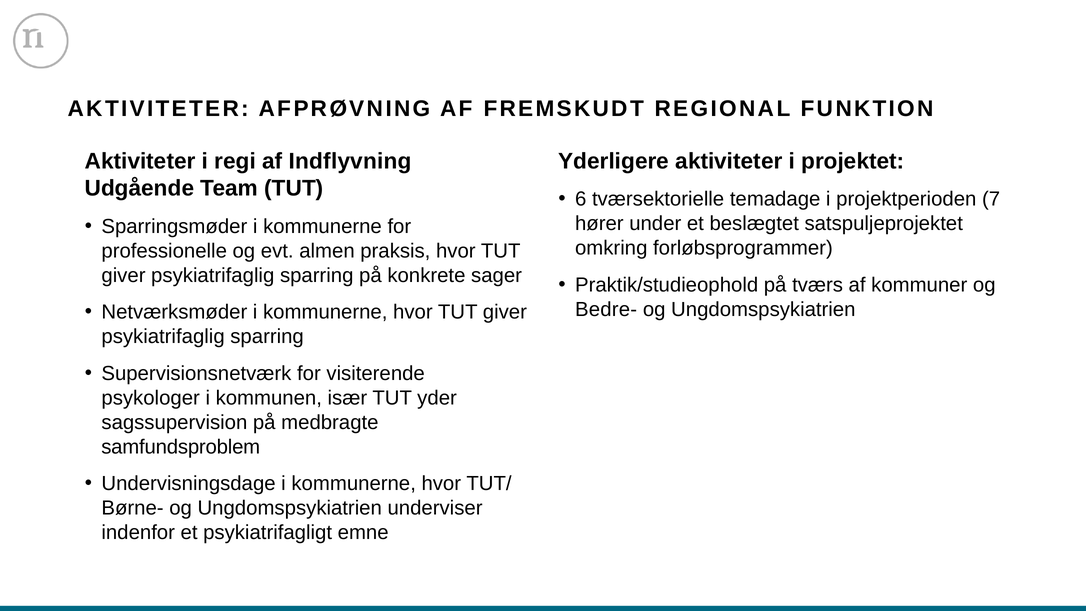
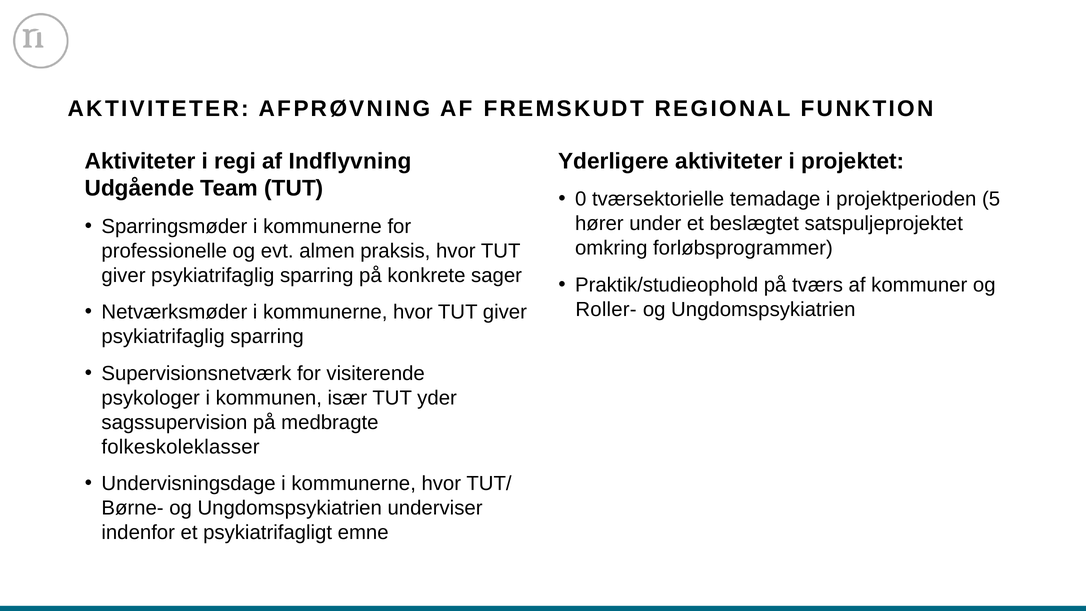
6: 6 -> 0
7: 7 -> 5
Bedre-: Bedre- -> Roller-
samfundsproblem: samfundsproblem -> folkeskoleklasser
